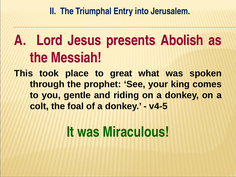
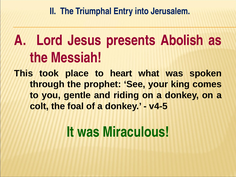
great: great -> heart
